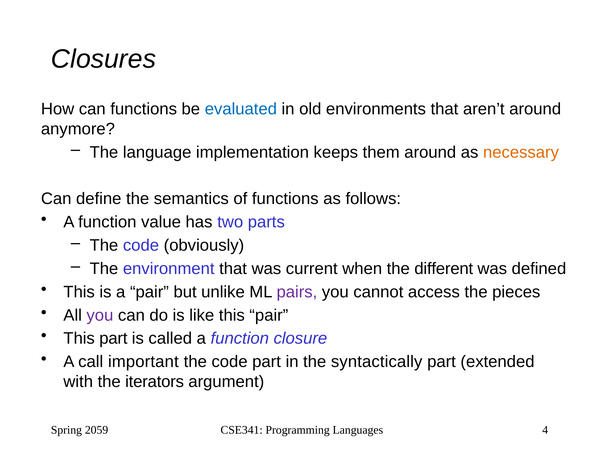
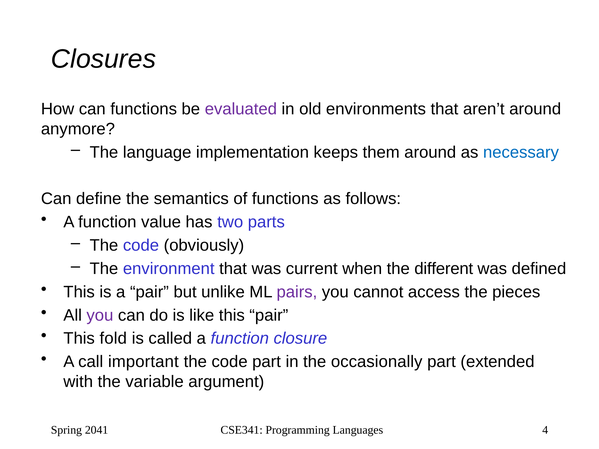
evaluated colour: blue -> purple
necessary colour: orange -> blue
This part: part -> fold
syntactically: syntactically -> occasionally
iterators: iterators -> variable
2059: 2059 -> 2041
